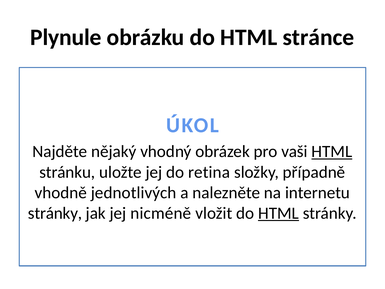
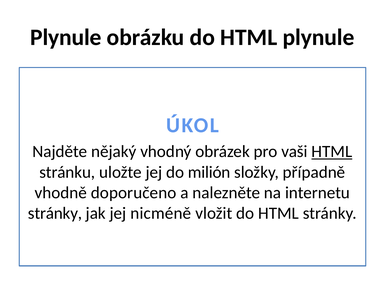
HTML stránce: stránce -> plynule
retina: retina -> milión
jednotlivých: jednotlivých -> doporučeno
HTML at (279, 213) underline: present -> none
